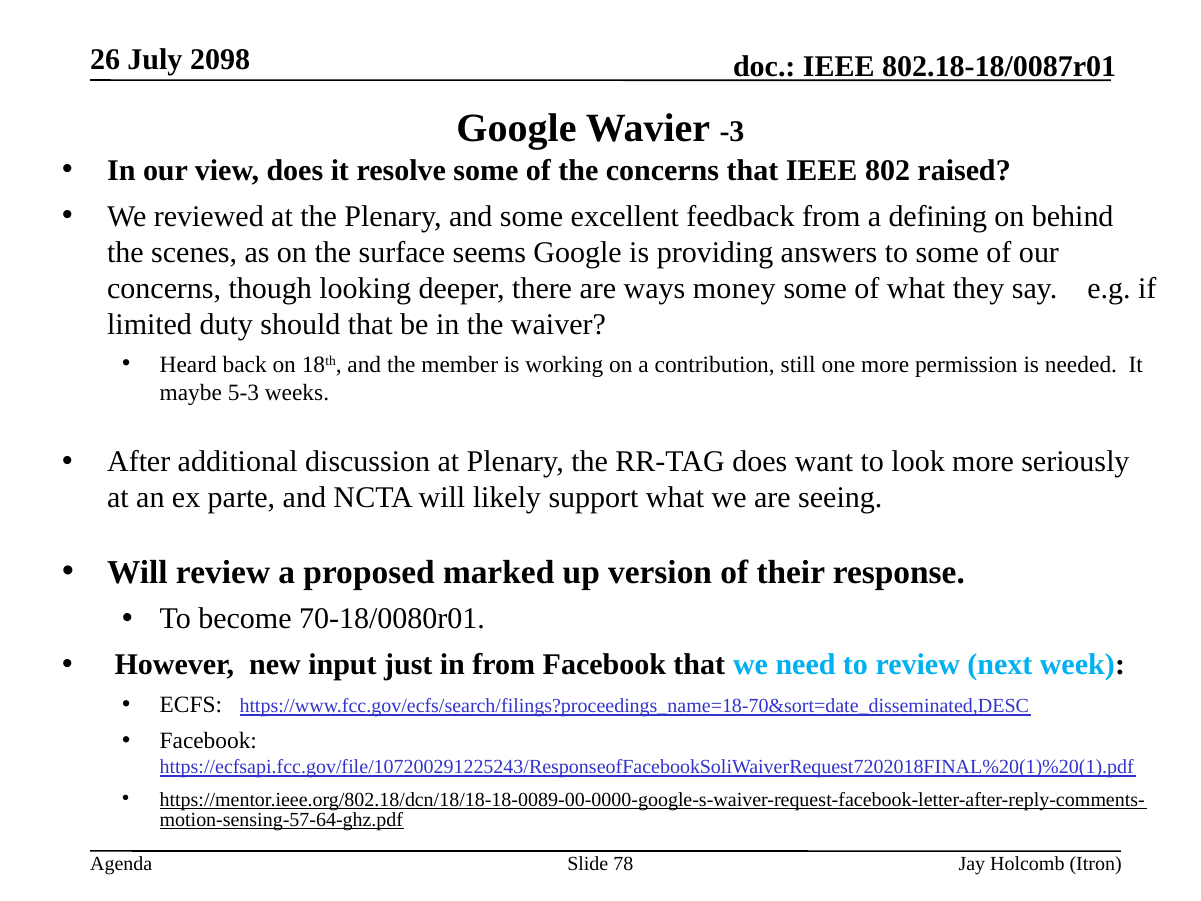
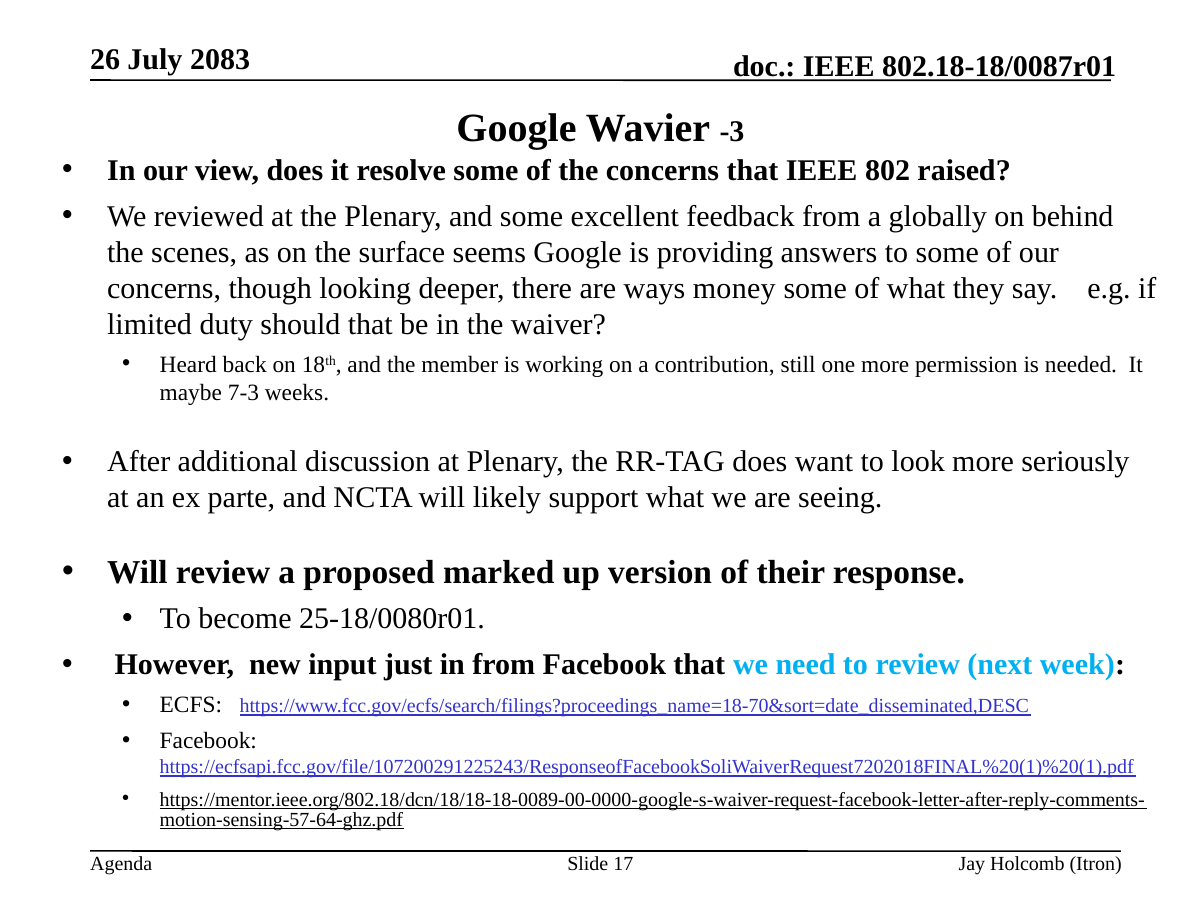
2098: 2098 -> 2083
defining: defining -> globally
5-3: 5-3 -> 7-3
70-18/0080r01: 70-18/0080r01 -> 25-18/0080r01
78: 78 -> 17
